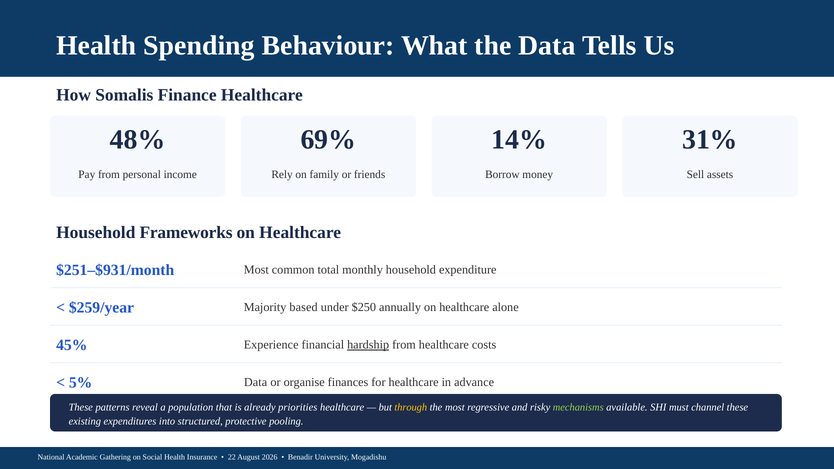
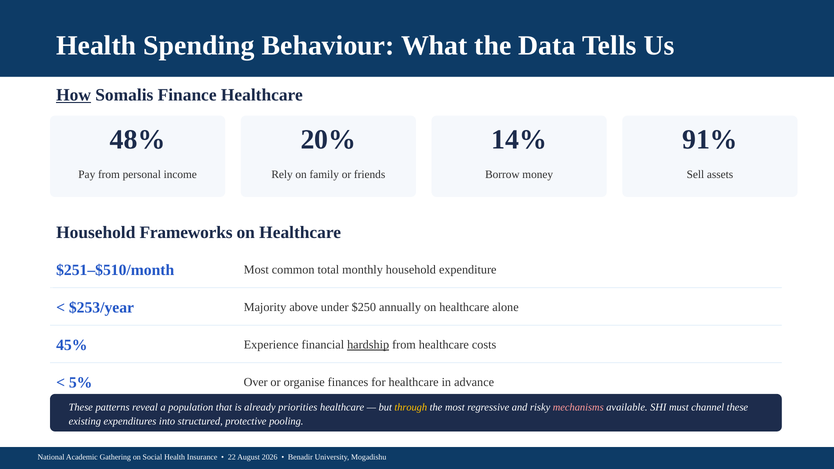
How underline: none -> present
69%: 69% -> 20%
31%: 31% -> 91%
$251–$931/month: $251–$931/month -> $251–$510/month
$259/year: $259/year -> $253/year
based: based -> above
5% Data: Data -> Over
mechanisms colour: light green -> pink
